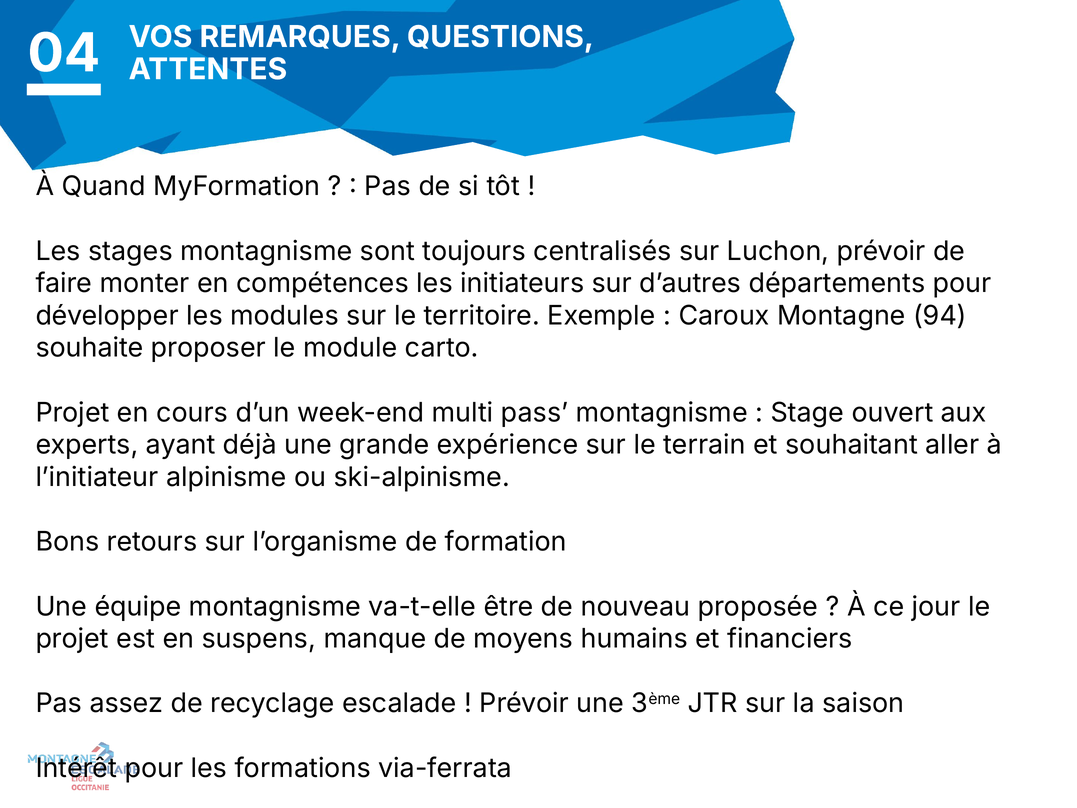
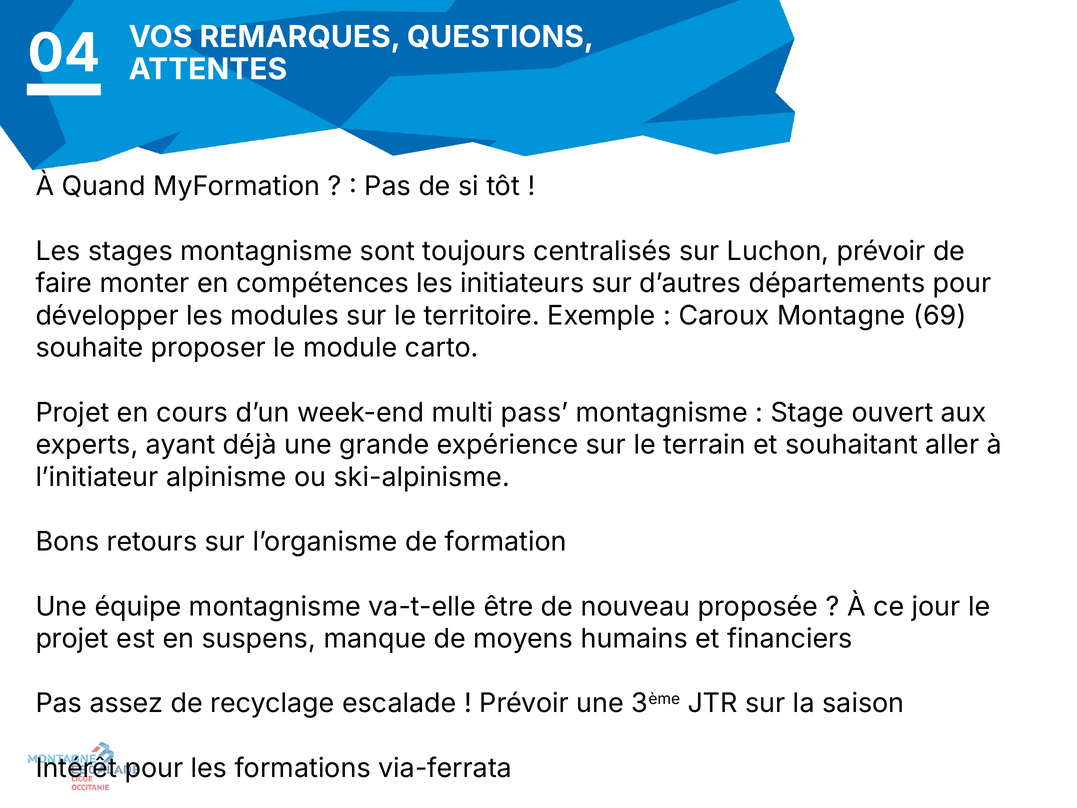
94: 94 -> 69
